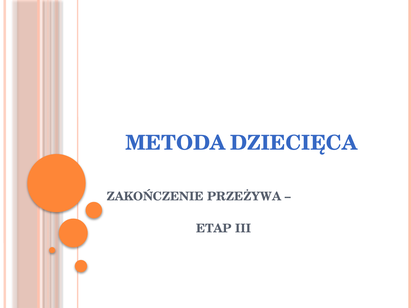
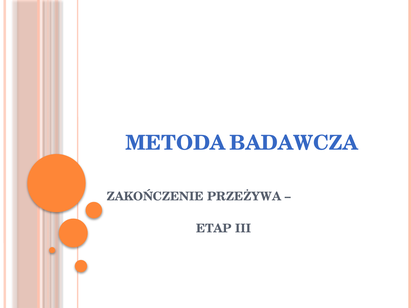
DZIECIĘCA: DZIECIĘCA -> BADAWCZA
